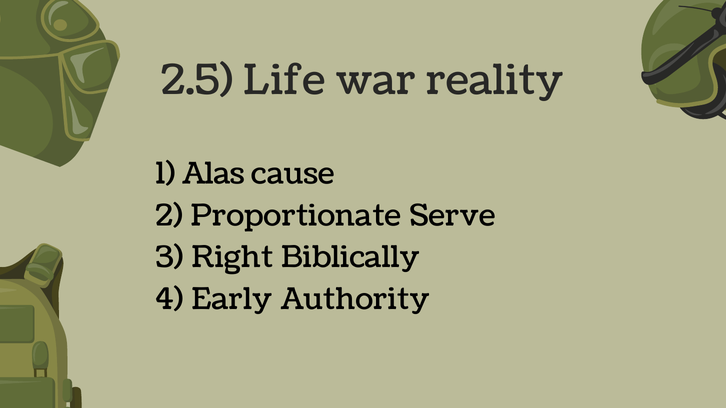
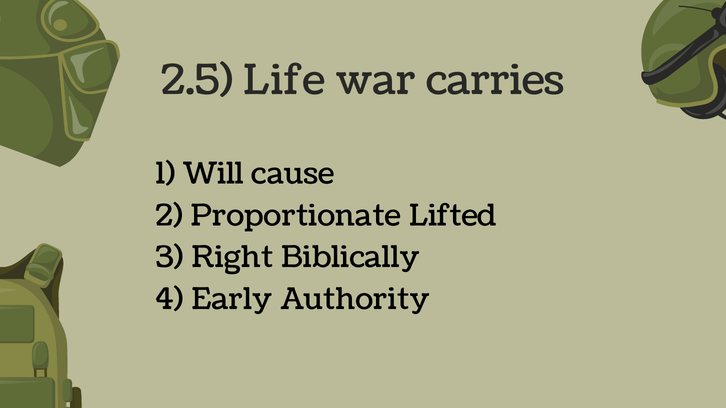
reality: reality -> carries
Alas: Alas -> Will
Serve: Serve -> Lifted
